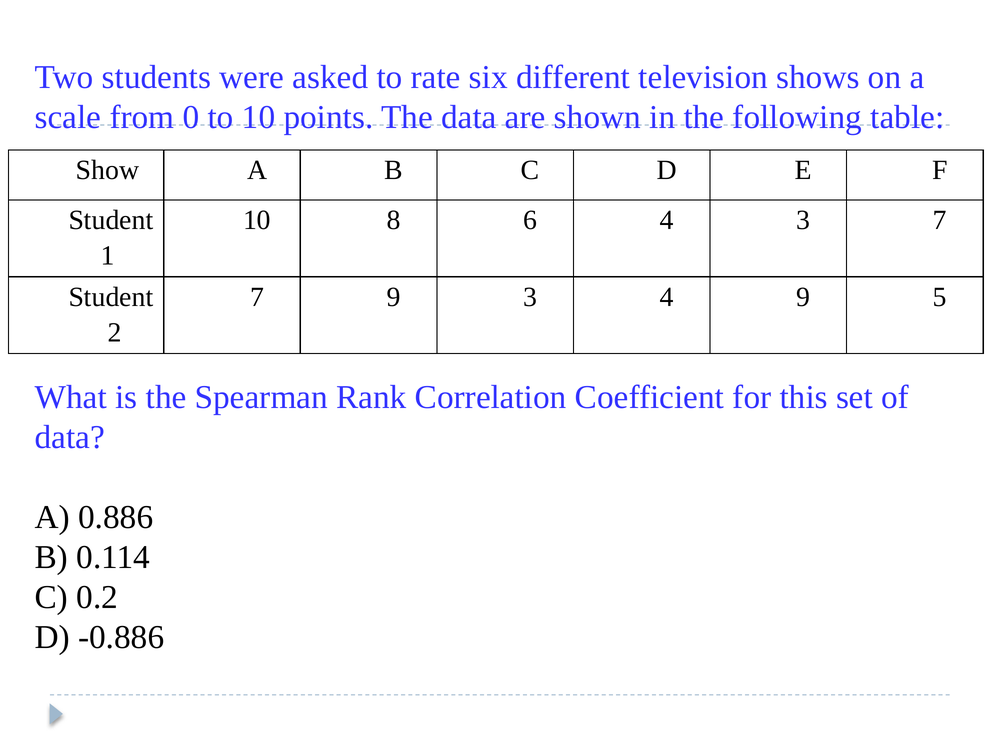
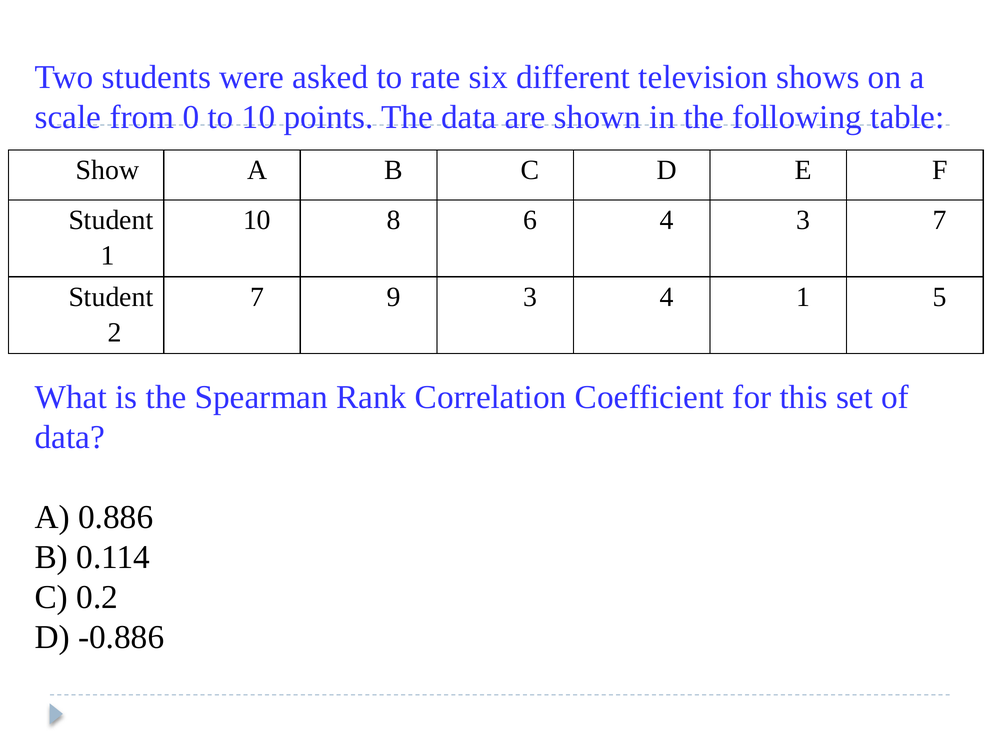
4 9: 9 -> 1
